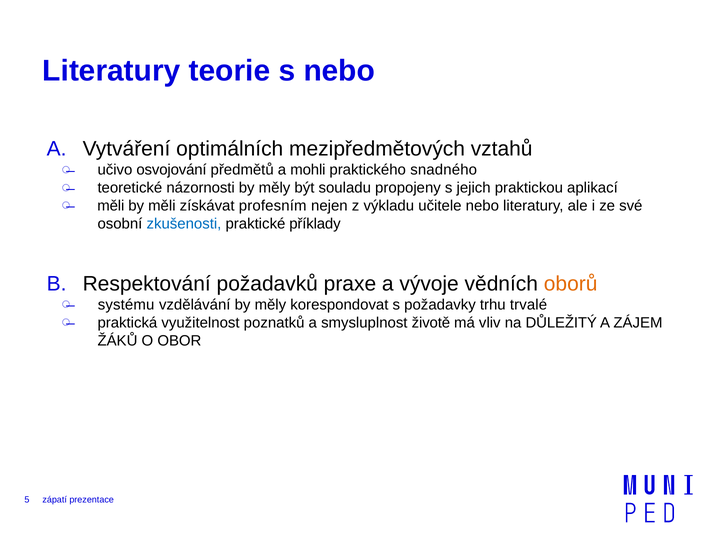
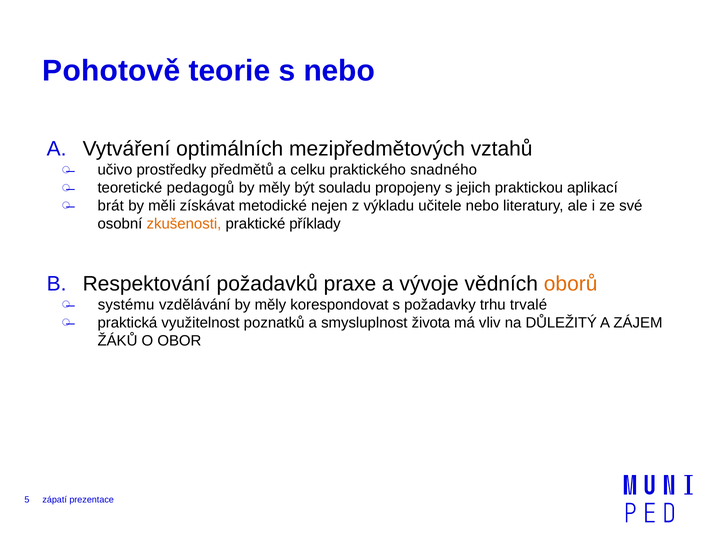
Literatury at (111, 71): Literatury -> Pohotově
osvojování: osvojování -> prostředky
mohli: mohli -> celku
názornosti: názornosti -> pedagogů
měli at (111, 206): měli -> brát
profesním: profesním -> metodické
zkušenosti colour: blue -> orange
životě: životě -> života
